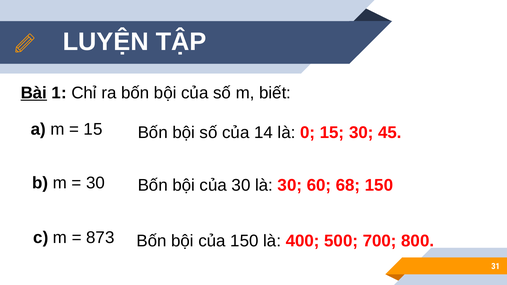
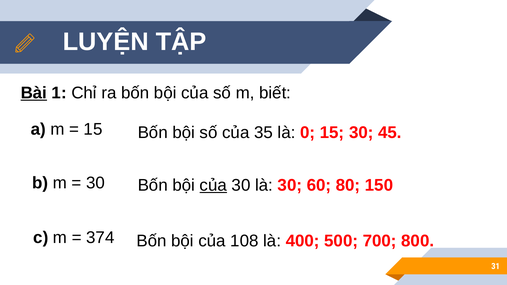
14: 14 -> 35
của at (213, 185) underline: none -> present
68: 68 -> 80
873: 873 -> 374
của 150: 150 -> 108
